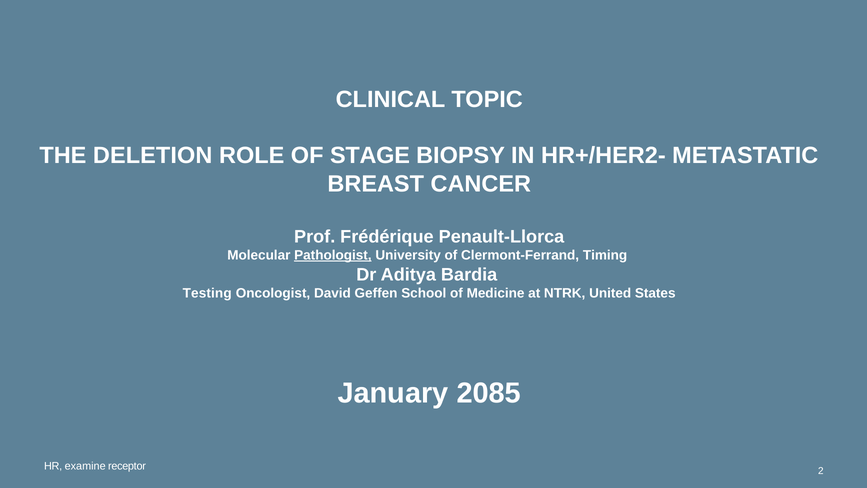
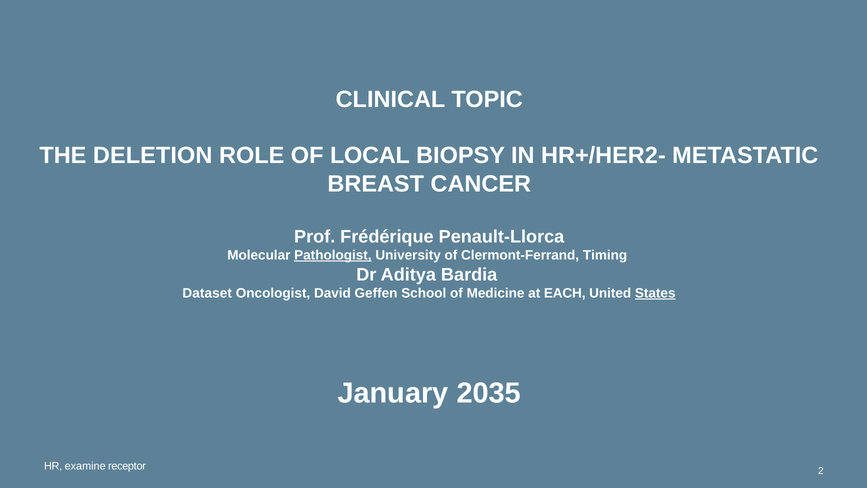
STAGE: STAGE -> LOCAL
Testing: Testing -> Dataset
NTRK: NTRK -> EACH
States underline: none -> present
2085: 2085 -> 2035
